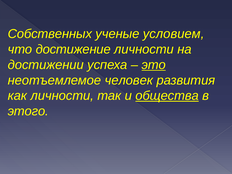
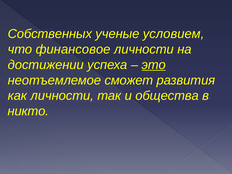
достижение: достижение -> финансовое
человек: человек -> сможет
общества underline: present -> none
этого: этого -> никто
